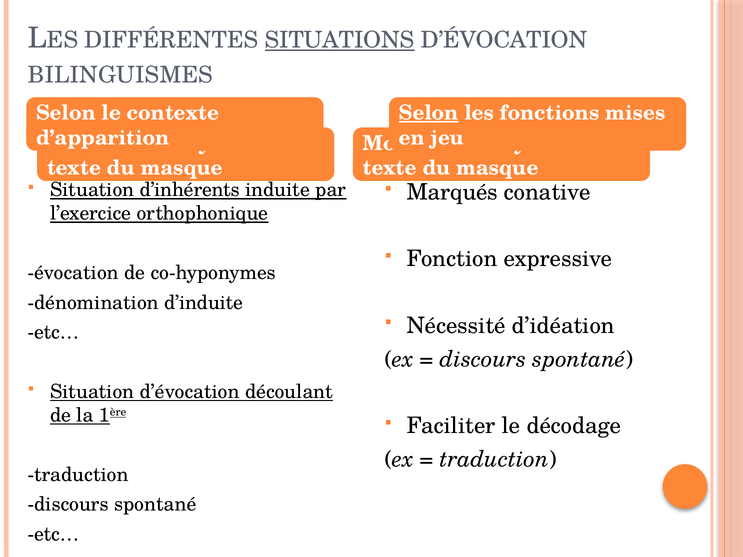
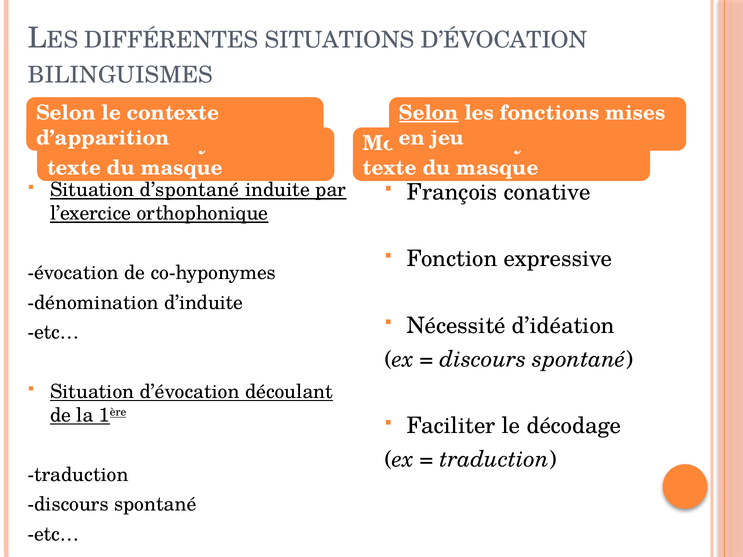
SITUATIONS underline: present -> none
d’inhérents: d’inhérents -> d’spontané
Marqués: Marqués -> François
